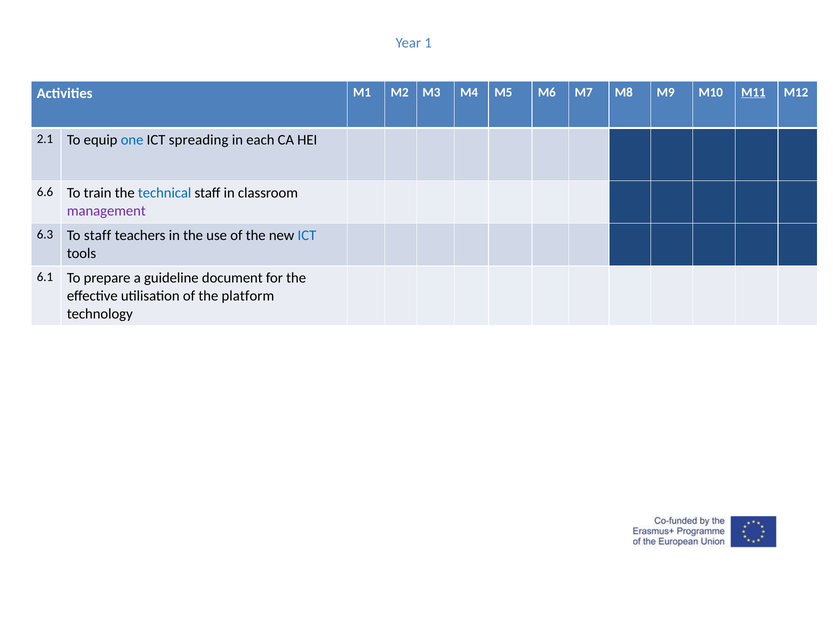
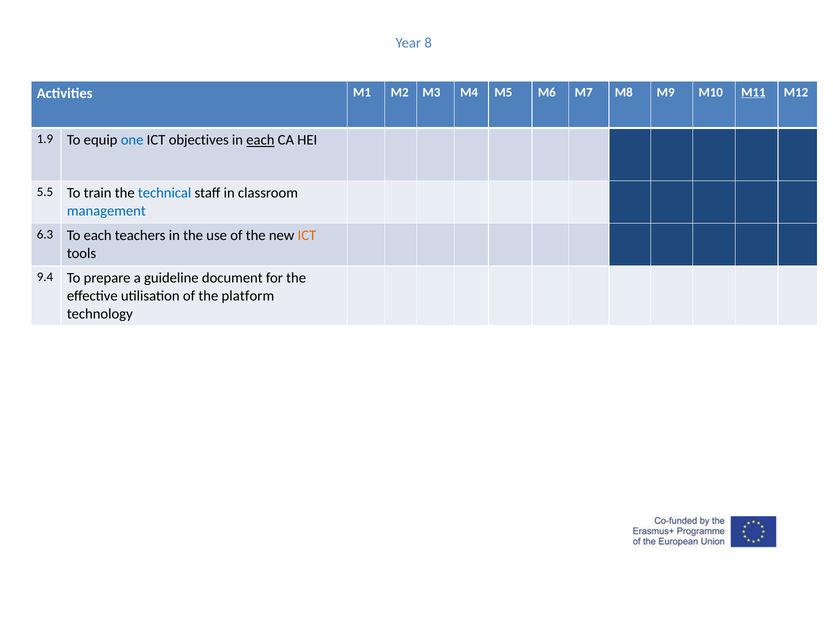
1: 1 -> 8
2.1: 2.1 -> 1.9
spreading: spreading -> objectives
each at (260, 140) underline: none -> present
6.6: 6.6 -> 5.5
management colour: purple -> blue
To staff: staff -> each
ICT at (307, 235) colour: blue -> orange
6.1: 6.1 -> 9.4
